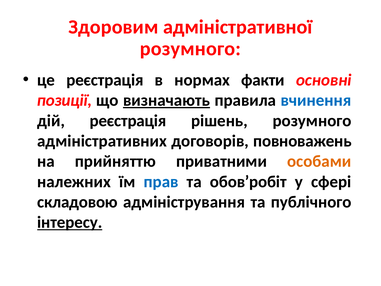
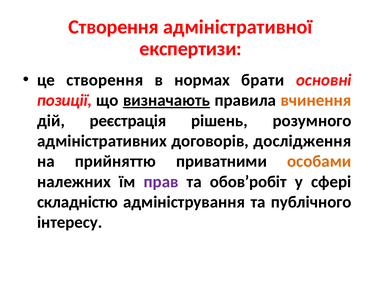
Здоровим at (113, 27): Здоровим -> Створення
розумного at (190, 49): розумного -> експертизи
це реєстрація: реєстрація -> створення
факти: факти -> брати
вчинення colour: blue -> orange
повноважень: повноважень -> дослідження
прав colour: blue -> purple
складовою: складовою -> складністю
інтересу underline: present -> none
